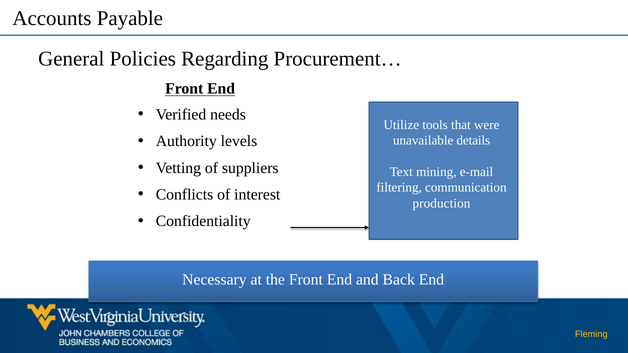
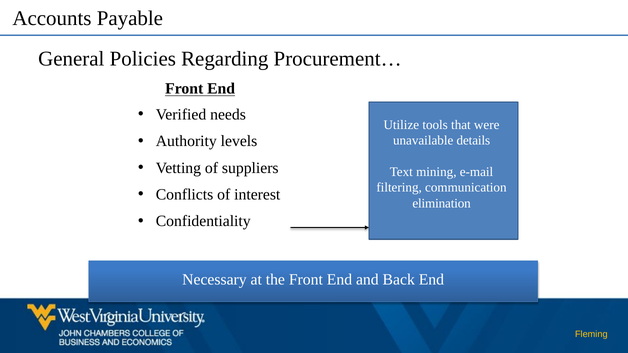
production: production -> elimination
